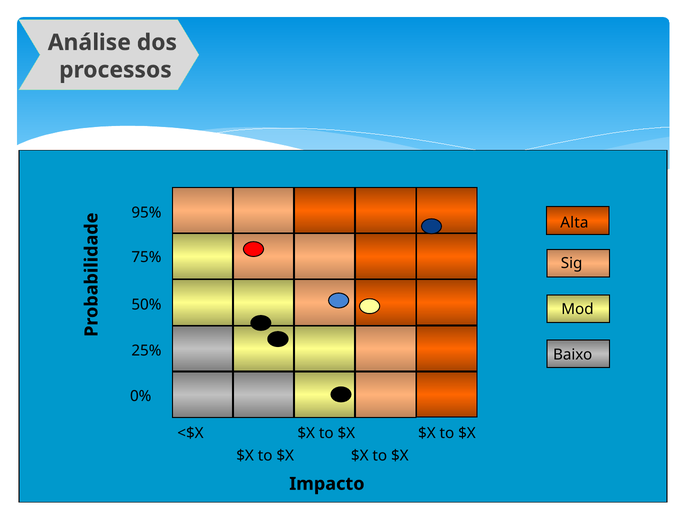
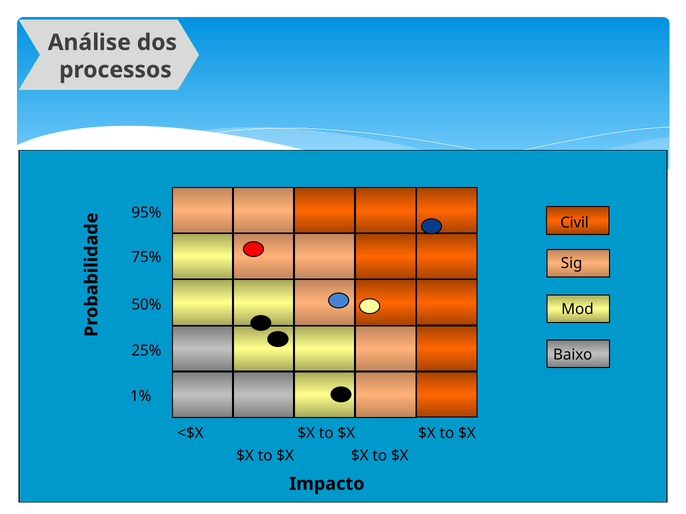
Alta: Alta -> Civil
0%: 0% -> 1%
